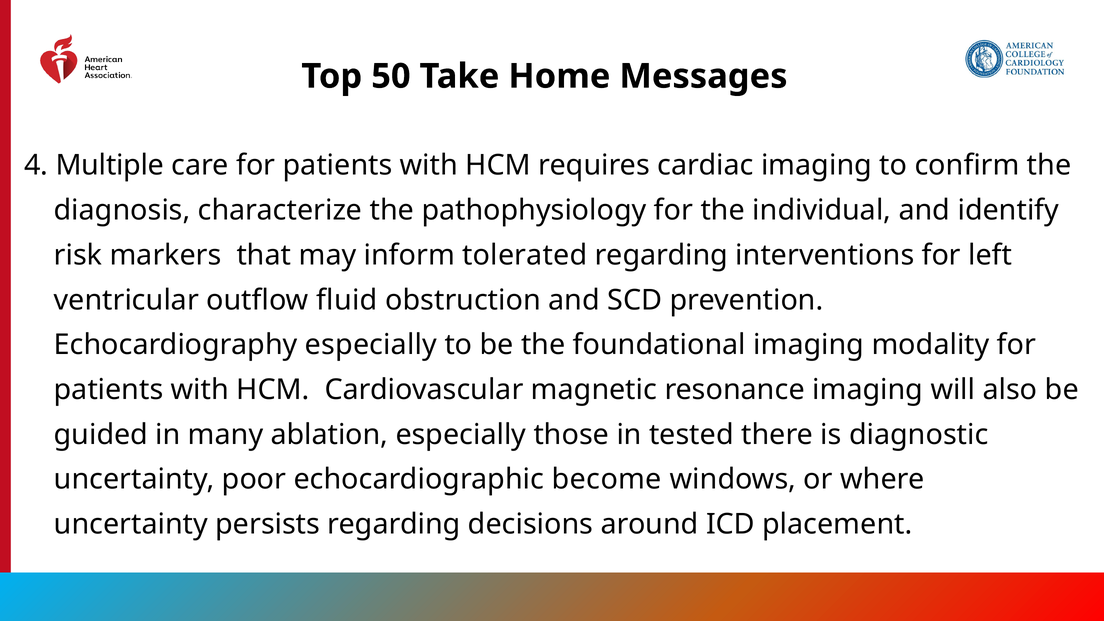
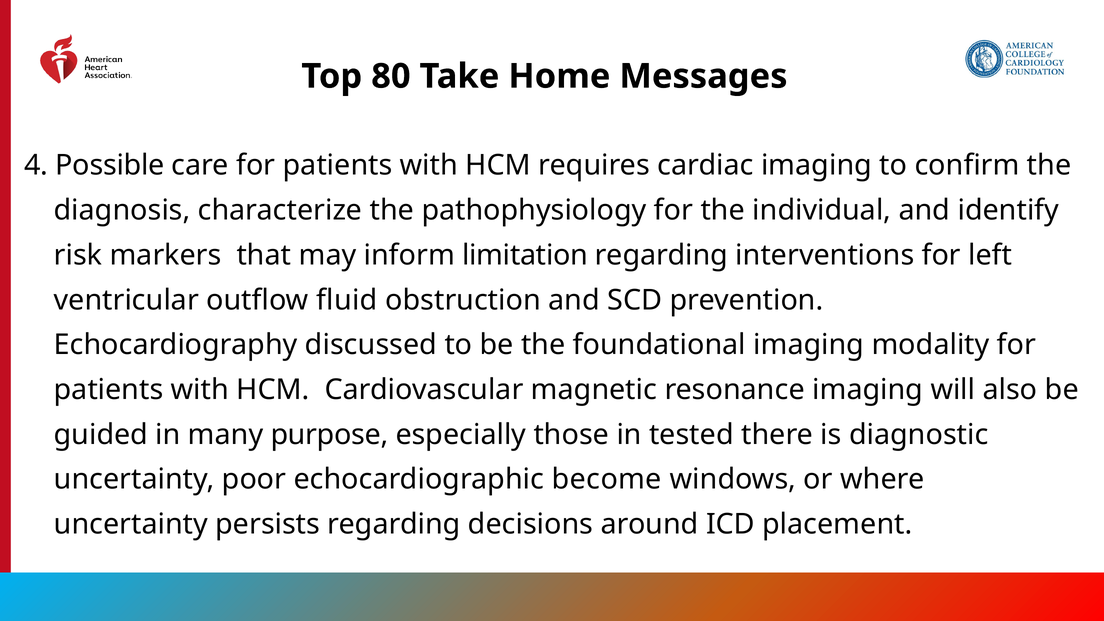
50: 50 -> 80
Multiple: Multiple -> Possible
tolerated: tolerated -> limitation
Echocardiography especially: especially -> discussed
ablation: ablation -> purpose
